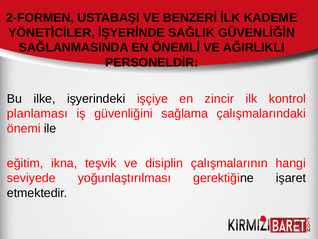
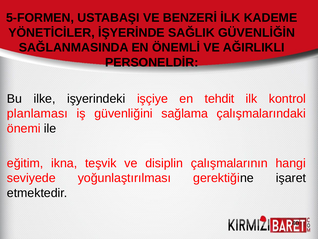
2-FORMEN: 2-FORMEN -> 5-FORMEN
zincir: zincir -> tehdit
